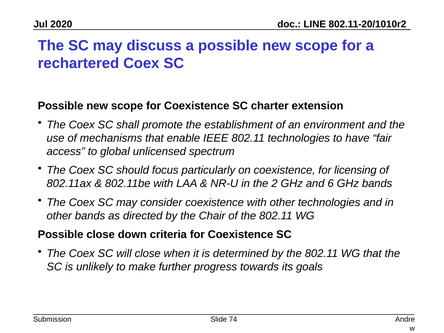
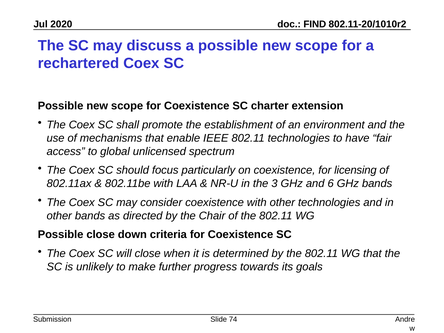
LINE: LINE -> FIND
2: 2 -> 3
